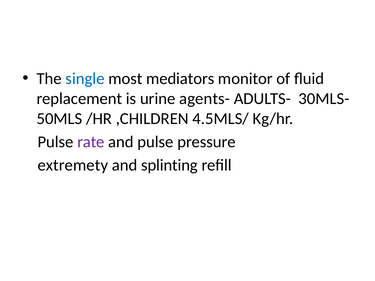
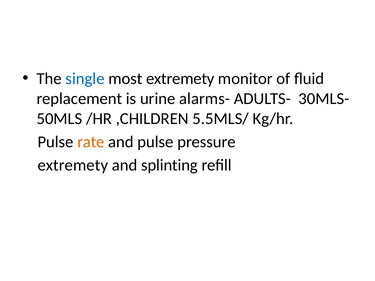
most mediators: mediators -> extremety
agents-: agents- -> alarms-
4.5MLS/: 4.5MLS/ -> 5.5MLS/
rate colour: purple -> orange
